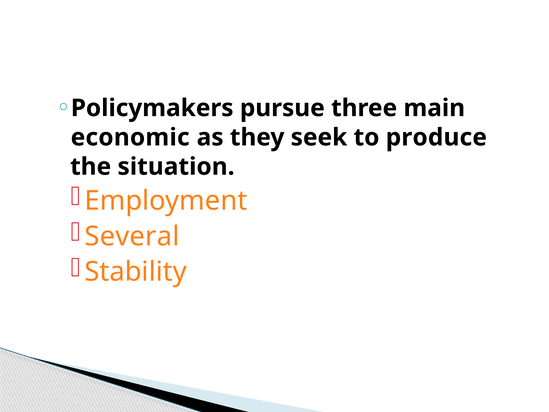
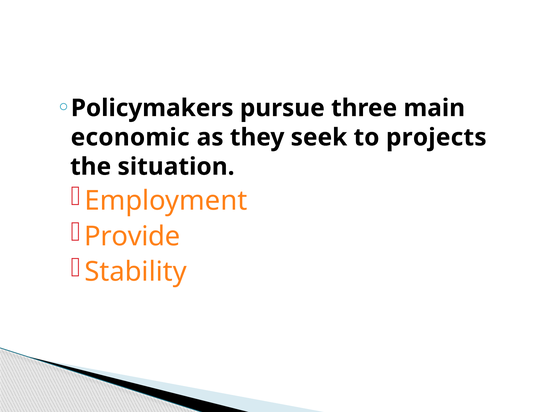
produce: produce -> projects
Several: Several -> Provide
